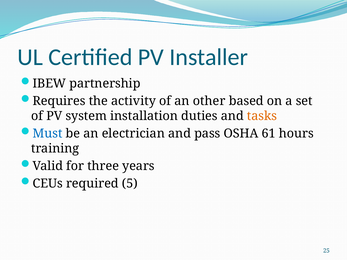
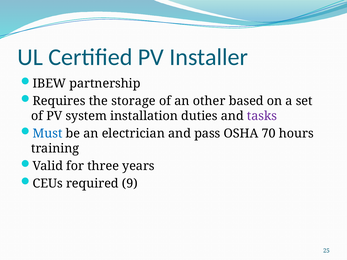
activity: activity -> storage
tasks colour: orange -> purple
61: 61 -> 70
5: 5 -> 9
